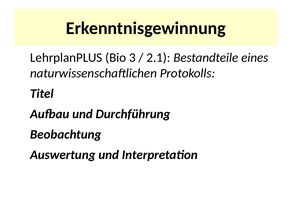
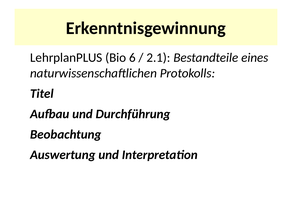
3: 3 -> 6
